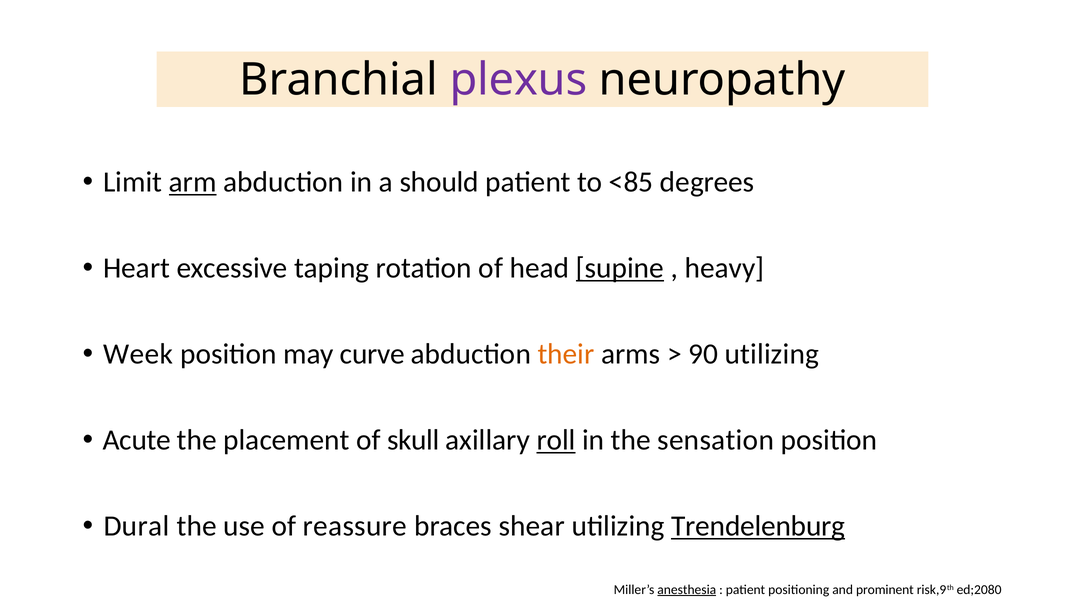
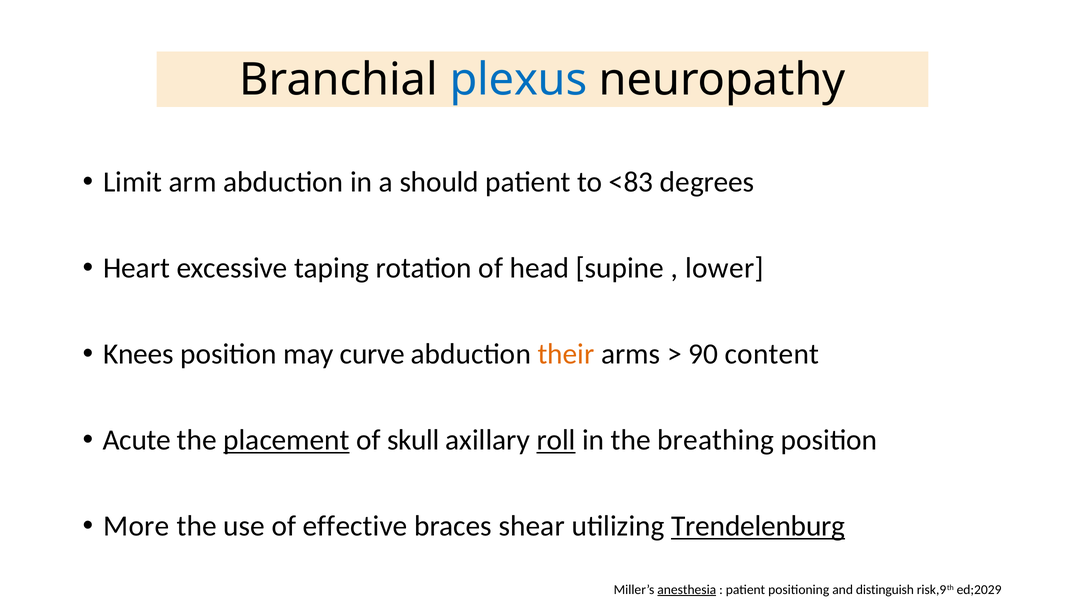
plexus colour: purple -> blue
arm underline: present -> none
<85: <85 -> <83
supine underline: present -> none
heavy: heavy -> lower
Week: Week -> Knees
90 utilizing: utilizing -> content
placement underline: none -> present
sensation: sensation -> breathing
Dural: Dural -> More
reassure: reassure -> effective
prominent: prominent -> distinguish
ed;2080: ed;2080 -> ed;2029
